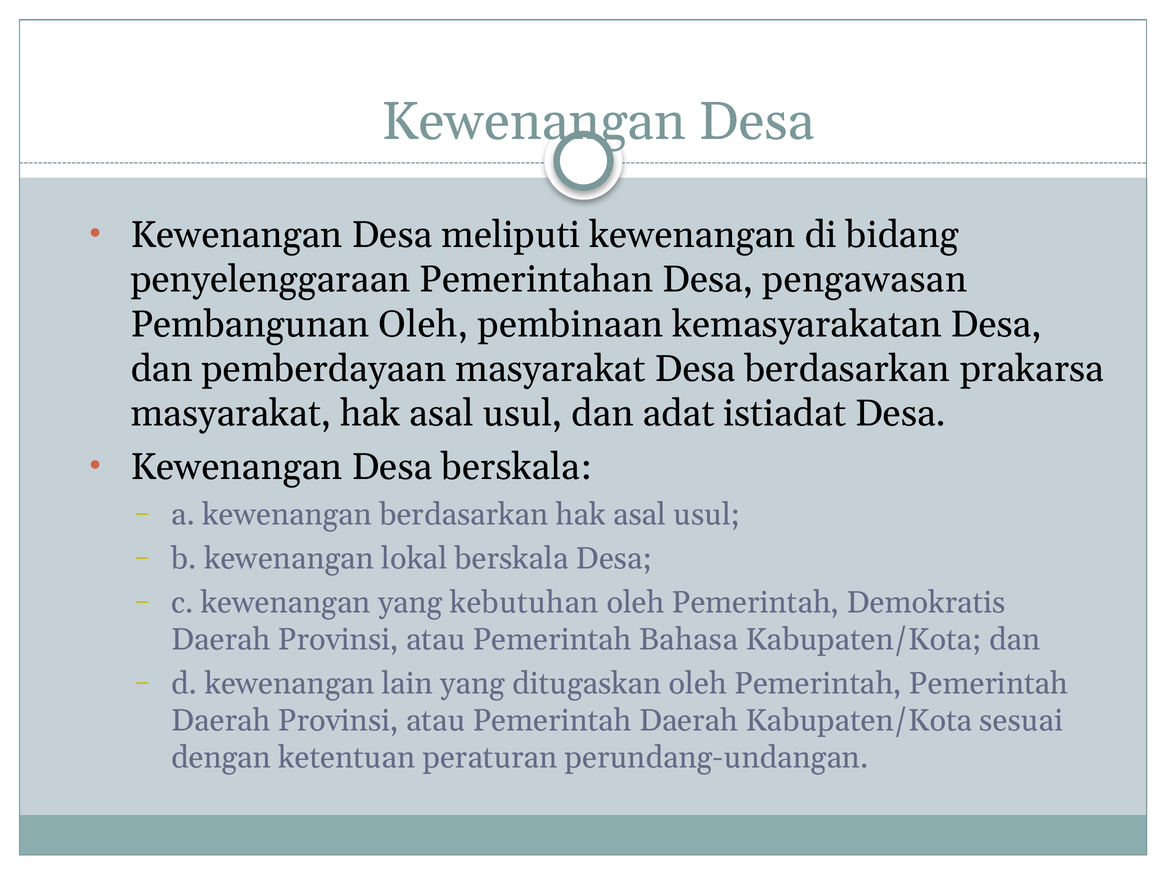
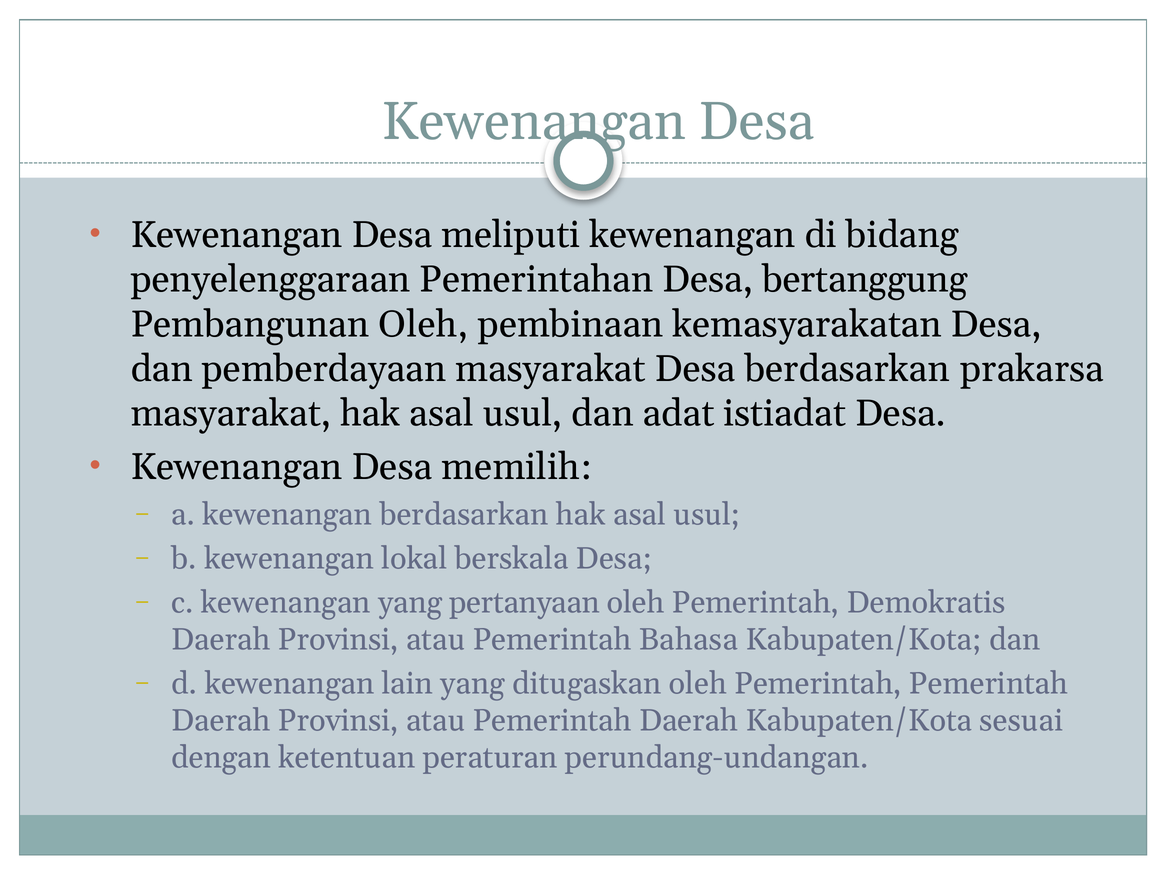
pengawasan: pengawasan -> bertanggung
Desa berskala: berskala -> memilih
kebutuhan: kebutuhan -> pertanyaan
